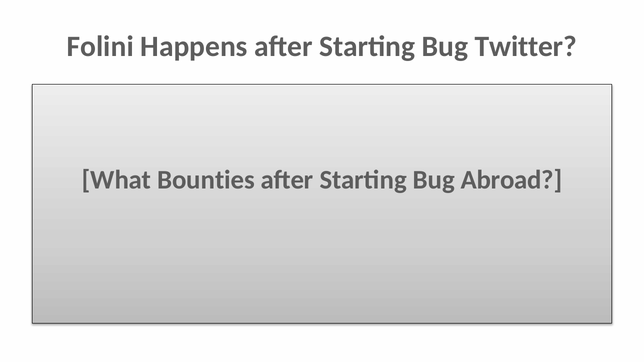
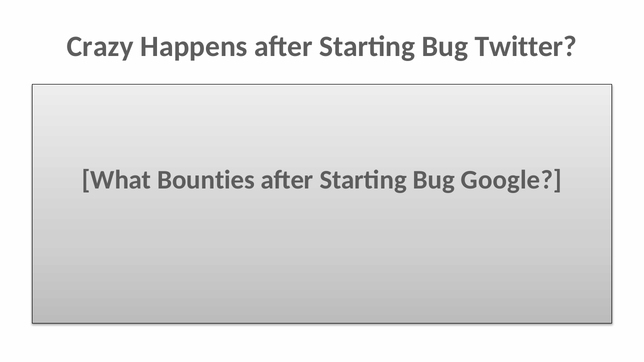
Folini: Folini -> Crazy
Abroad: Abroad -> Google
